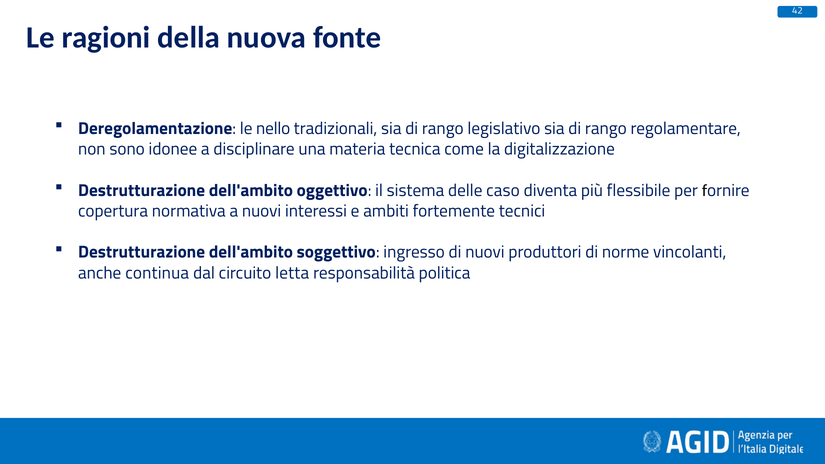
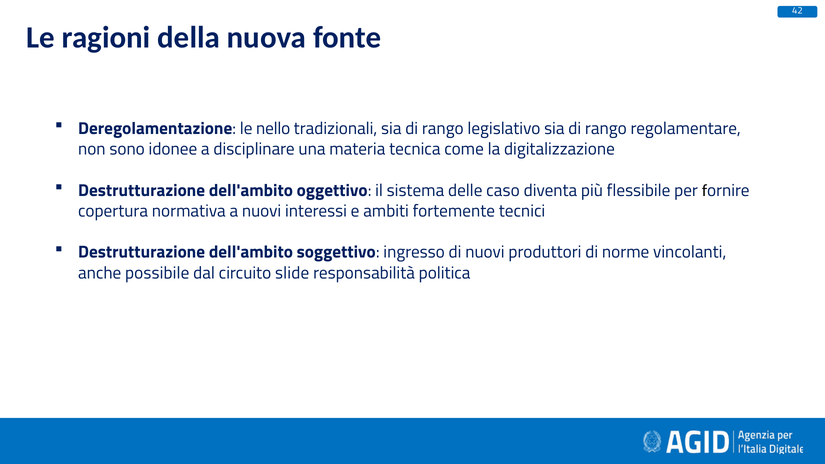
continua: continua -> possibile
letta: letta -> slide
